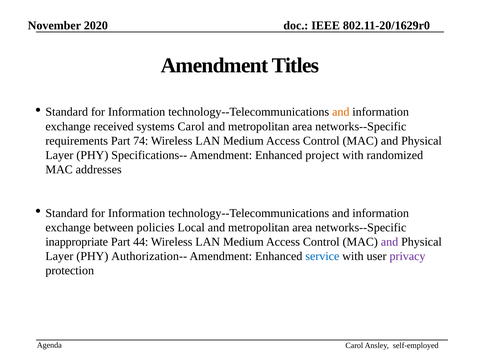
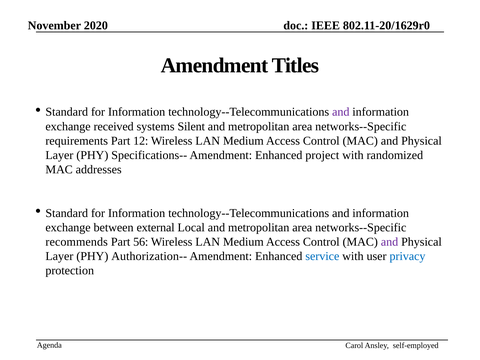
and at (341, 112) colour: orange -> purple
systems Carol: Carol -> Silent
74: 74 -> 12
policies: policies -> external
inappropriate: inappropriate -> recommends
44: 44 -> 56
privacy colour: purple -> blue
